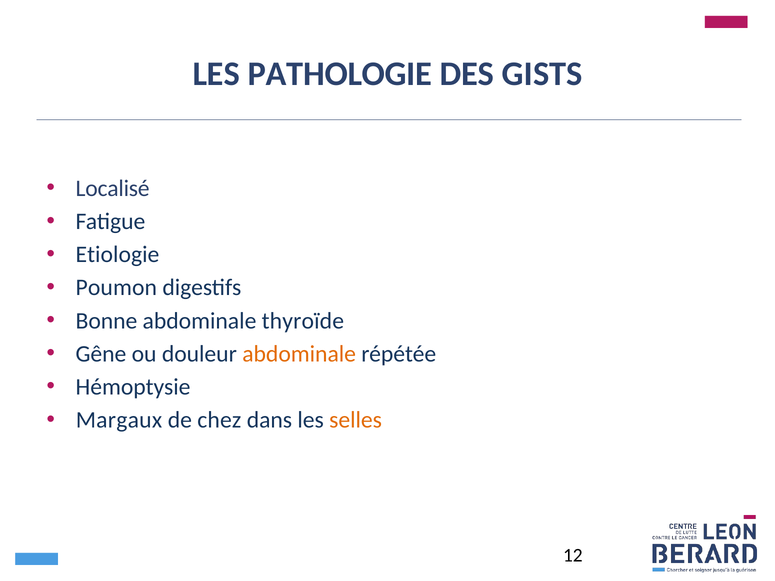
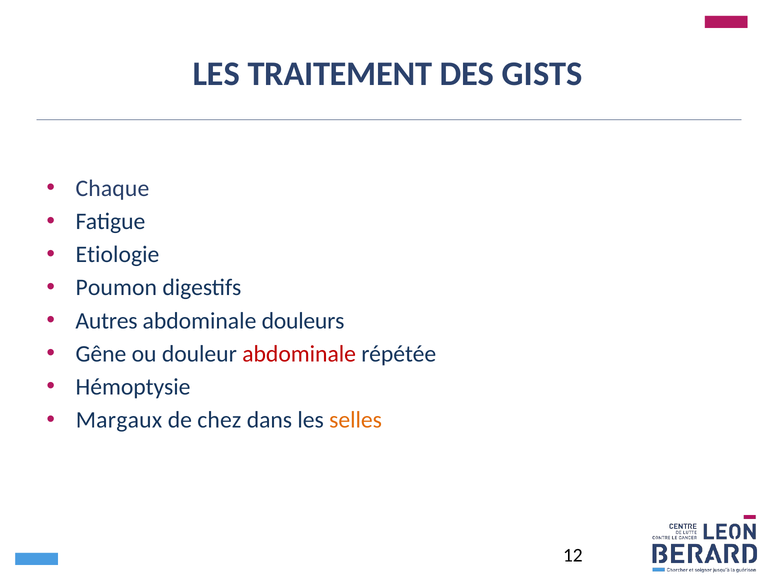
PATHOLOGIE: PATHOLOGIE -> TRAITEMENT
Localisé: Localisé -> Chaque
Bonne: Bonne -> Autres
thyroïde: thyroïde -> douleurs
abdominale at (299, 354) colour: orange -> red
